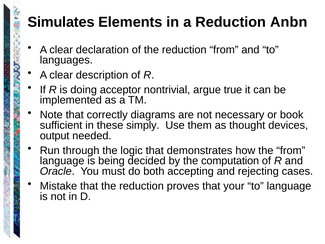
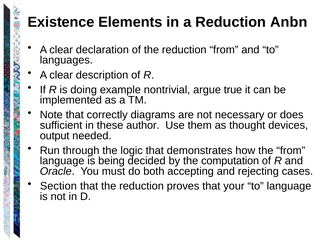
Simulates: Simulates -> Existence
acceptor: acceptor -> example
book: book -> does
simply: simply -> author
Mistake: Mistake -> Section
